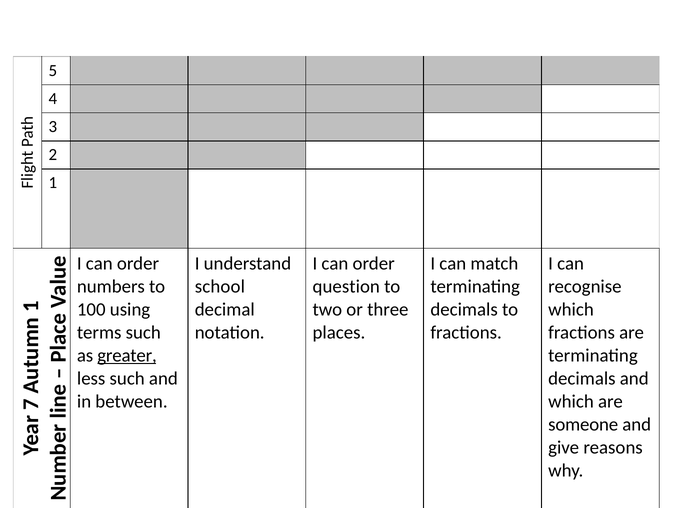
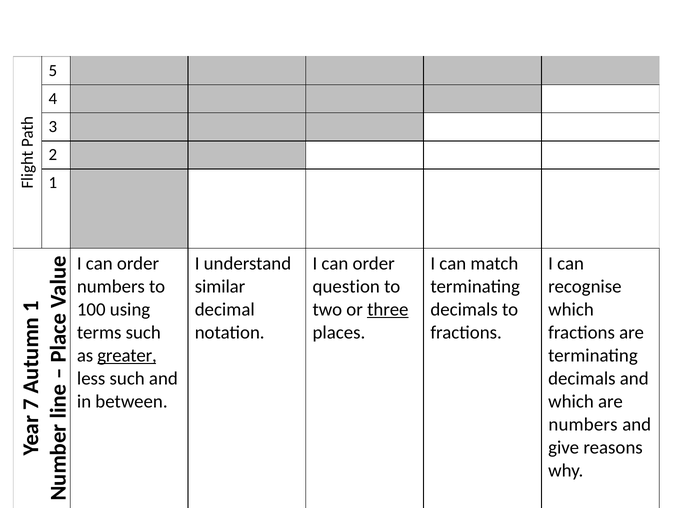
school: school -> similar
three underline: none -> present
someone at (583, 425): someone -> numbers
